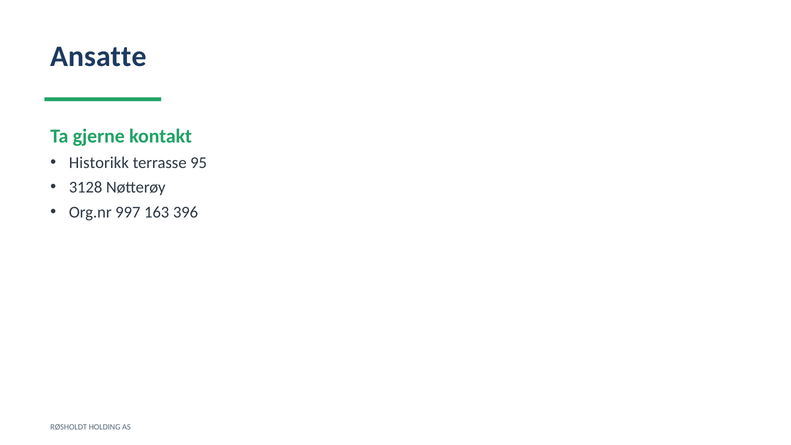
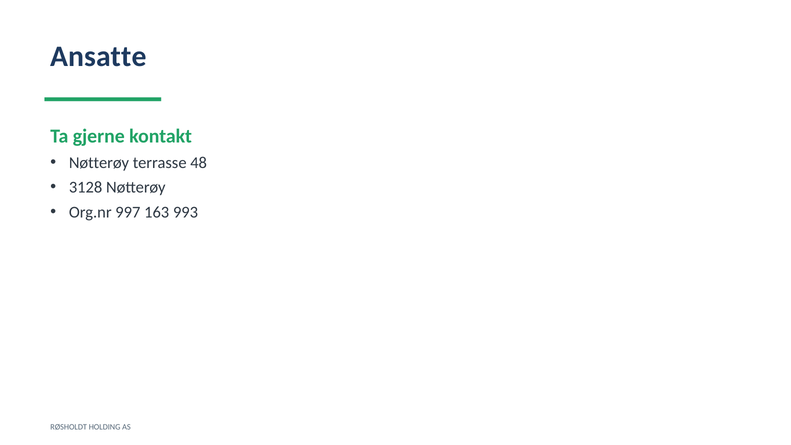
Historikk at (99, 163): Historikk -> Nøtterøy
95: 95 -> 48
396: 396 -> 993
